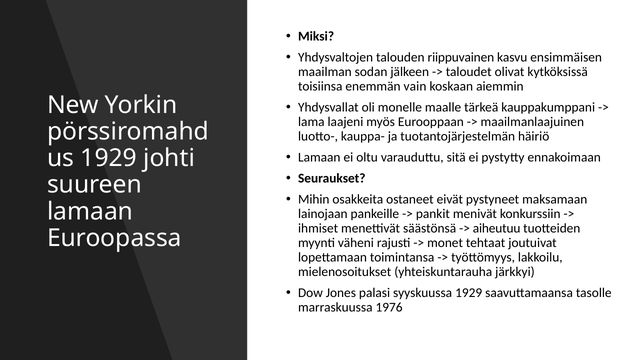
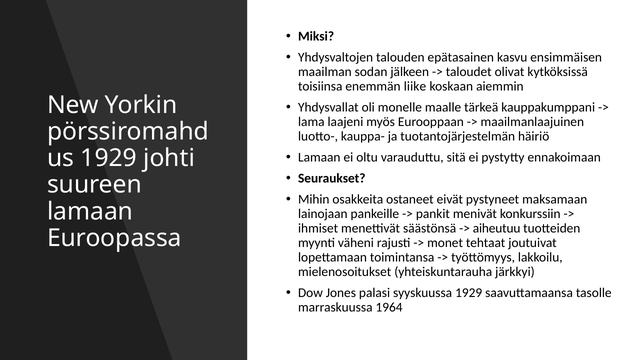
riippuvainen: riippuvainen -> epätasainen
vain: vain -> liike
1976: 1976 -> 1964
